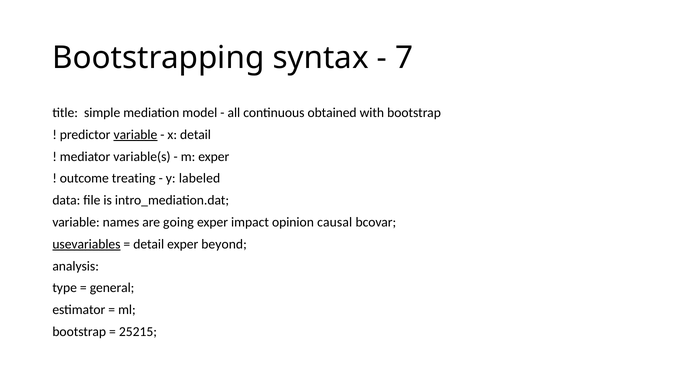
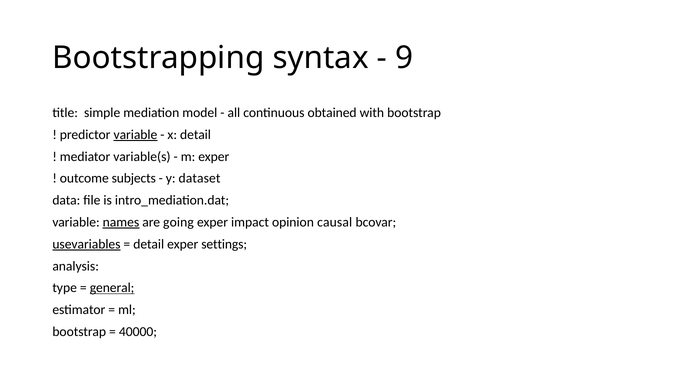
7: 7 -> 9
treating: treating -> subjects
labeled: labeled -> dataset
names underline: none -> present
beyond: beyond -> settings
general underline: none -> present
25215: 25215 -> 40000
